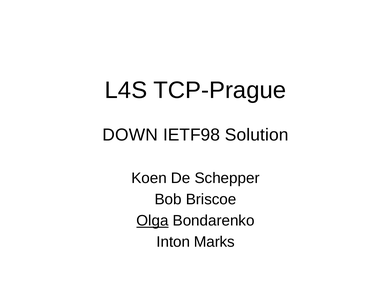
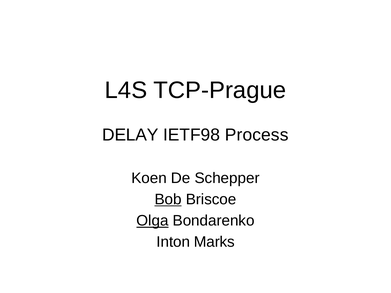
DOWN: DOWN -> DELAY
Solution: Solution -> Process
Bob underline: none -> present
